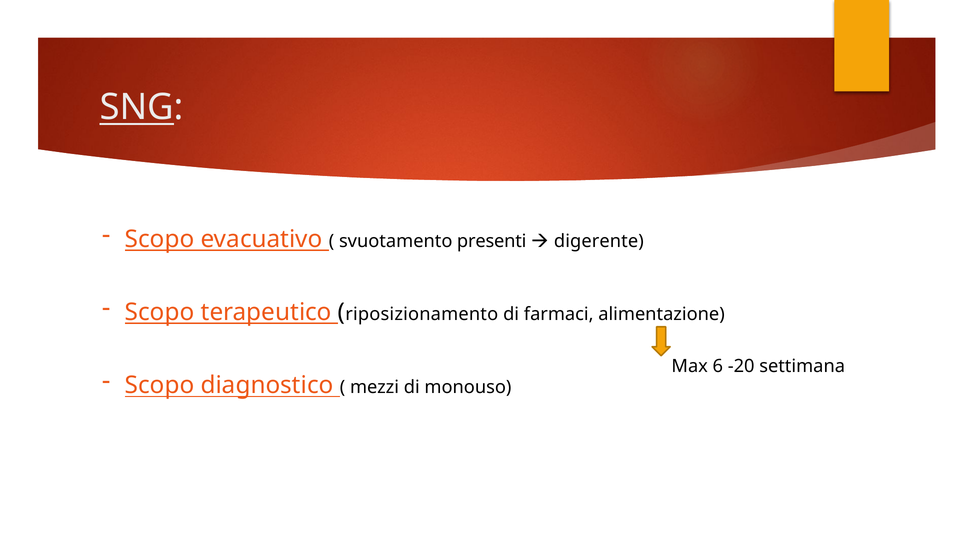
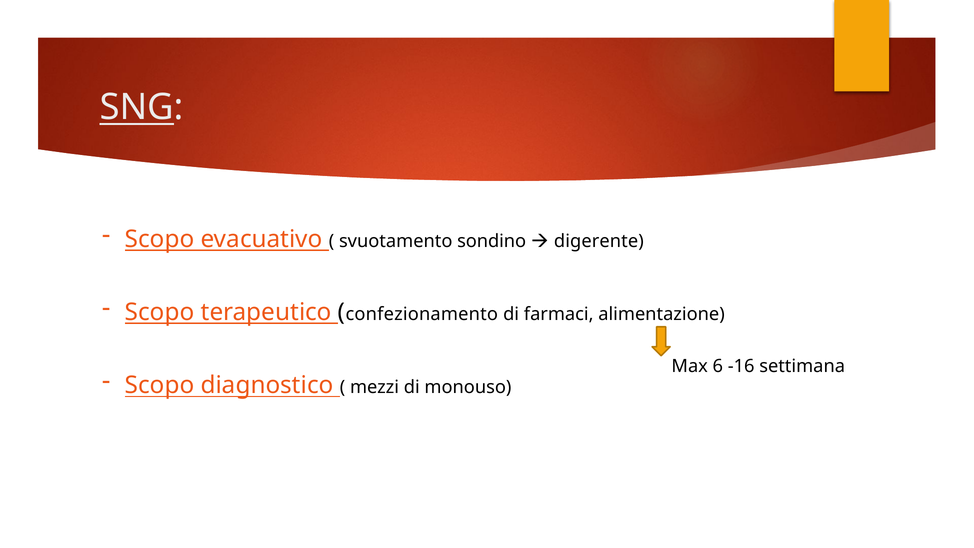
presenti: presenti -> sondino
riposizionamento: riposizionamento -> confezionamento
-20: -20 -> -16
